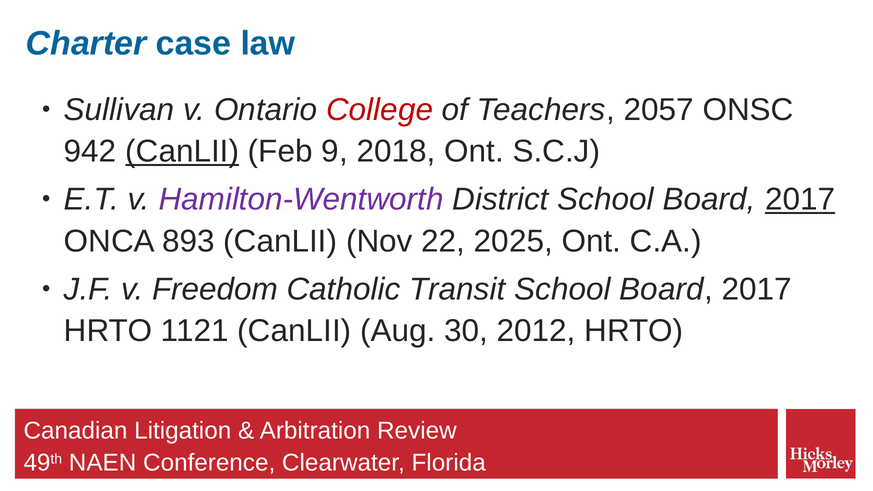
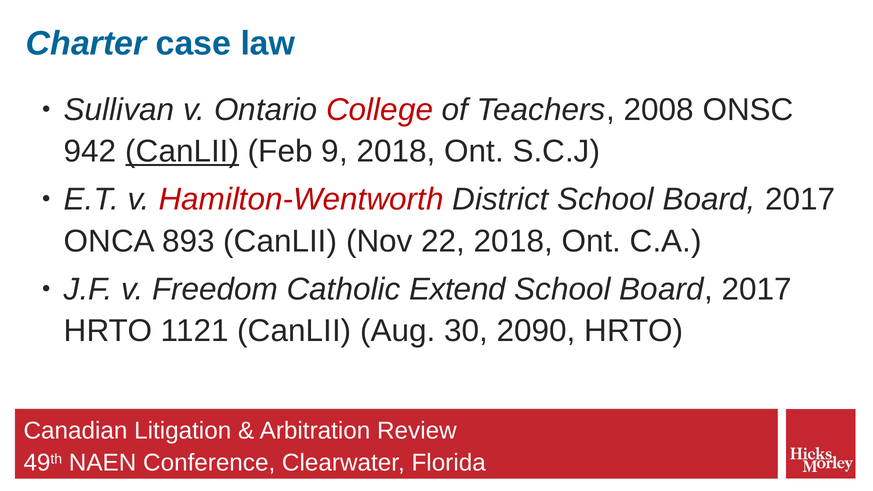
2057: 2057 -> 2008
Hamilton-Wentworth colour: purple -> red
2017 at (800, 199) underline: present -> none
22 2025: 2025 -> 2018
Transit: Transit -> Extend
2012: 2012 -> 2090
